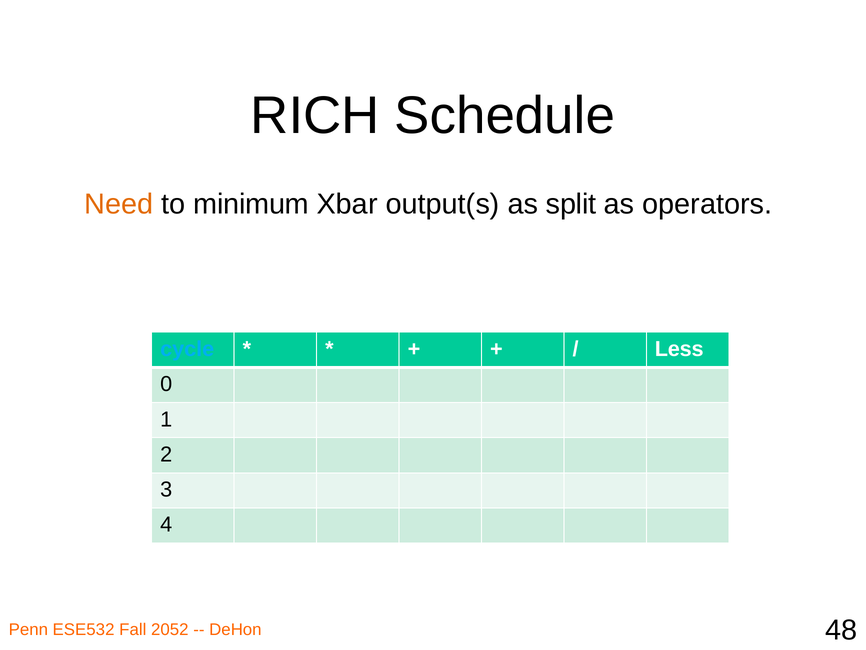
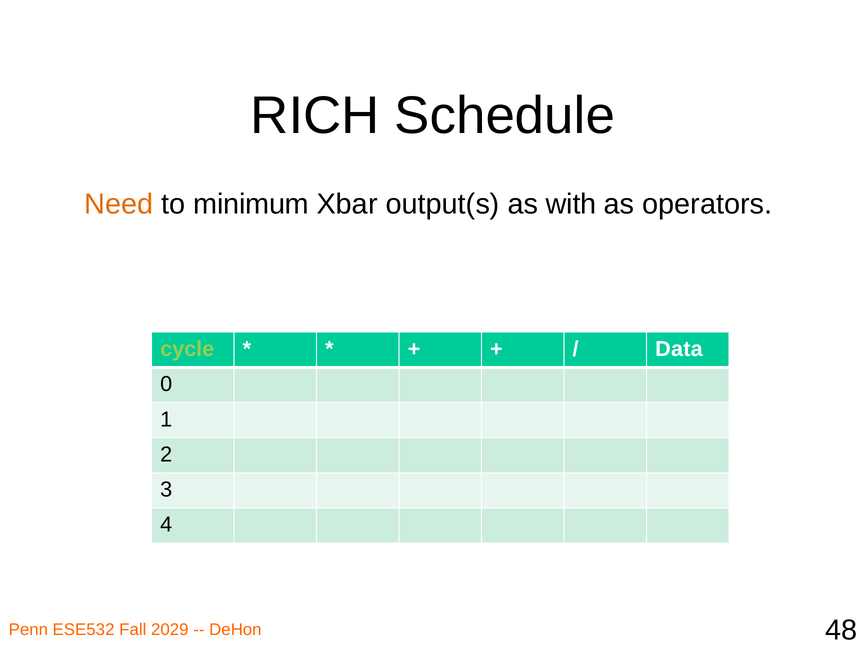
split: split -> with
cycle colour: light blue -> light green
Less: Less -> Data
2052: 2052 -> 2029
